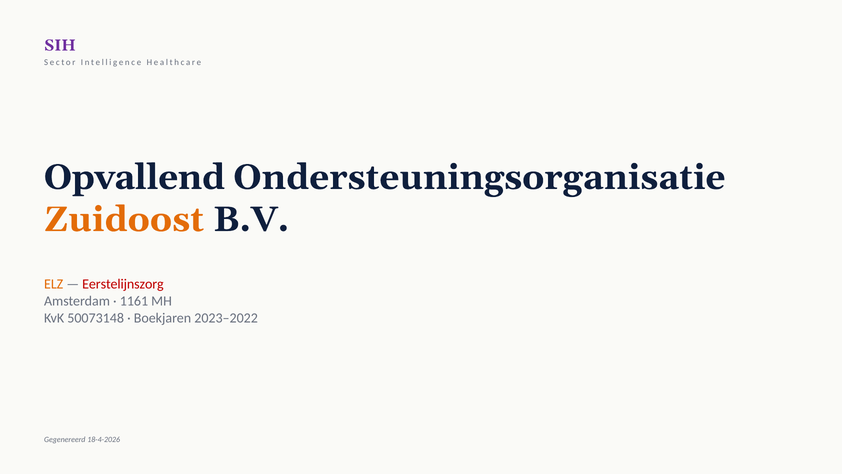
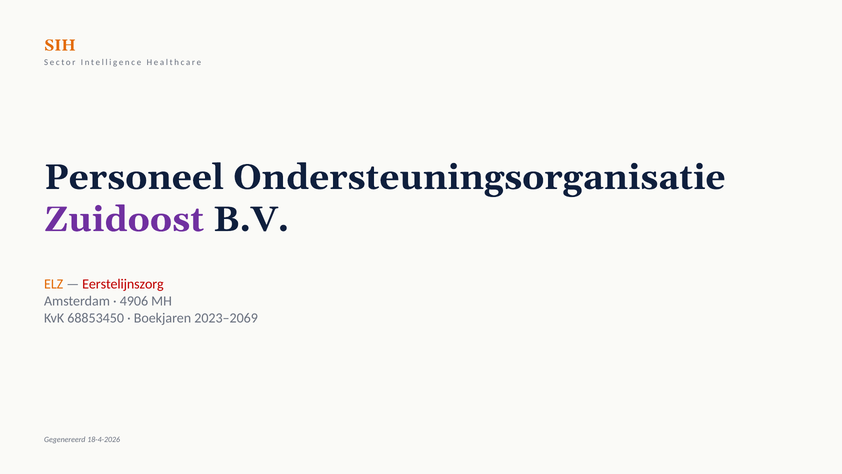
SIH colour: purple -> orange
Opvallend: Opvallend -> Personeel
Zuidoost colour: orange -> purple
1161: 1161 -> 4906
50073148: 50073148 -> 68853450
2023–2022: 2023–2022 -> 2023–2069
